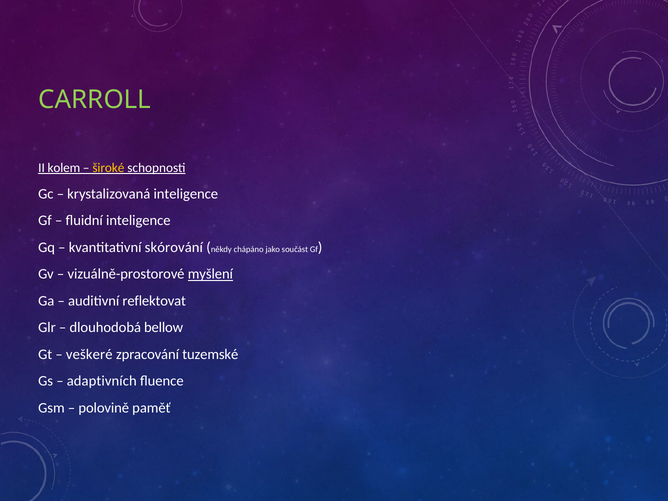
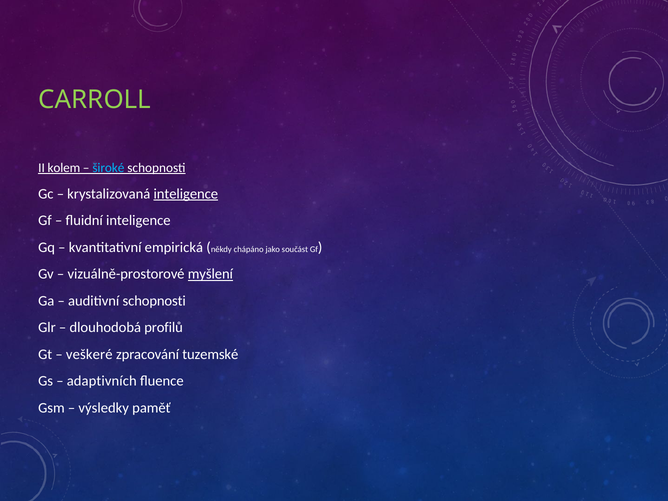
široké colour: yellow -> light blue
inteligence at (186, 194) underline: none -> present
skórování: skórování -> empirická
auditivní reflektovat: reflektovat -> schopnosti
bellow: bellow -> profilů
polovině: polovině -> výsledky
